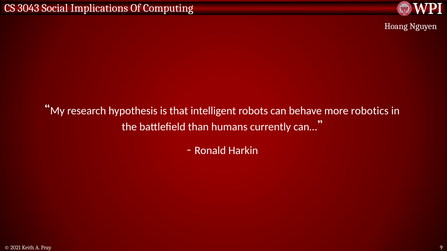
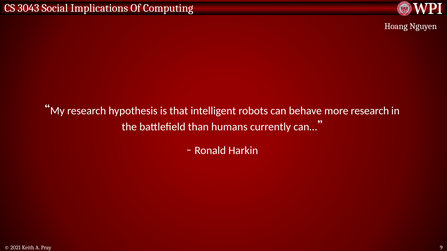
more robotics: robotics -> research
